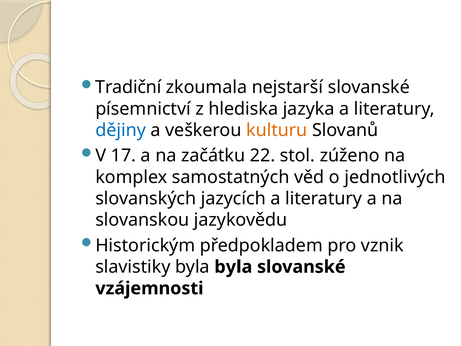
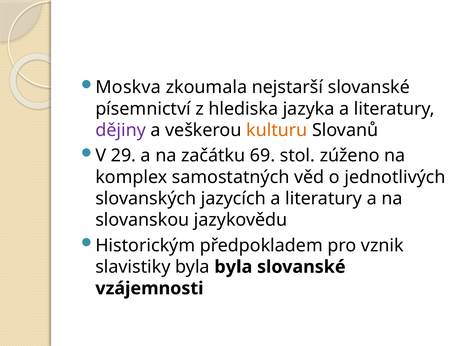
Tradiční: Tradiční -> Moskva
dějiny colour: blue -> purple
17: 17 -> 29
22: 22 -> 69
